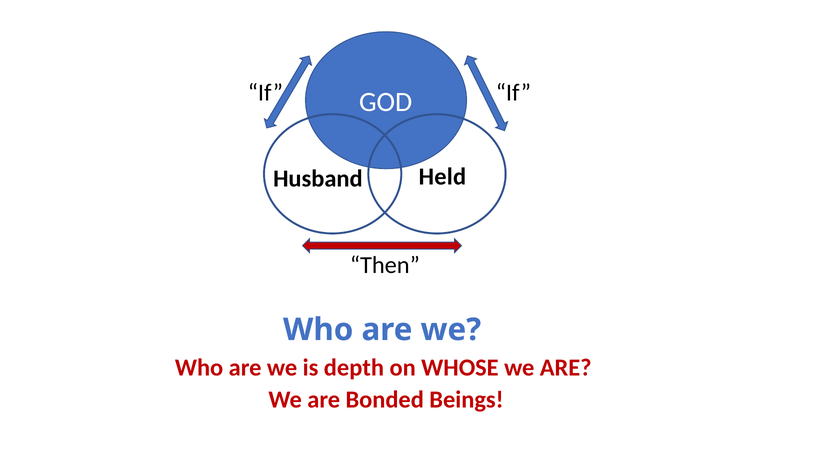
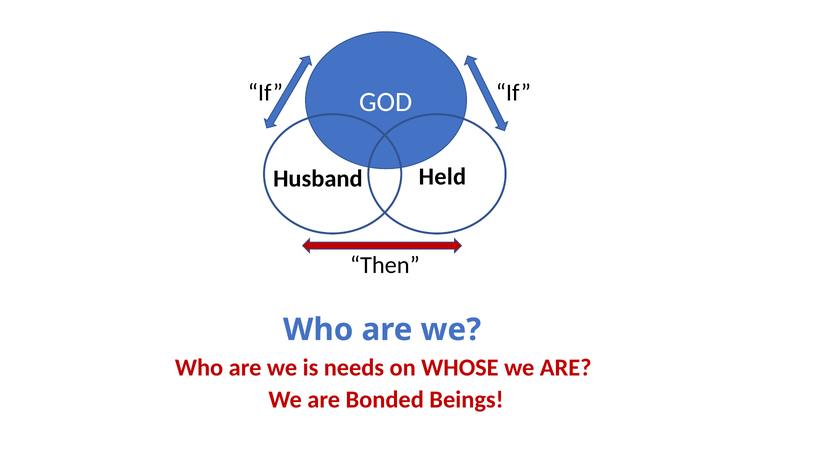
depth: depth -> needs
